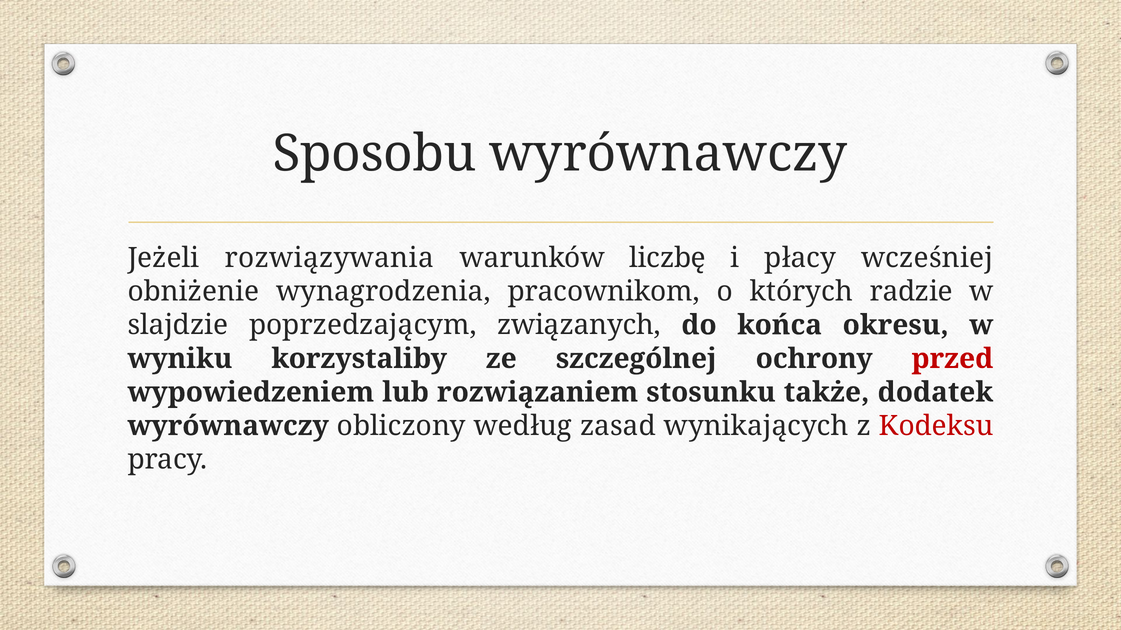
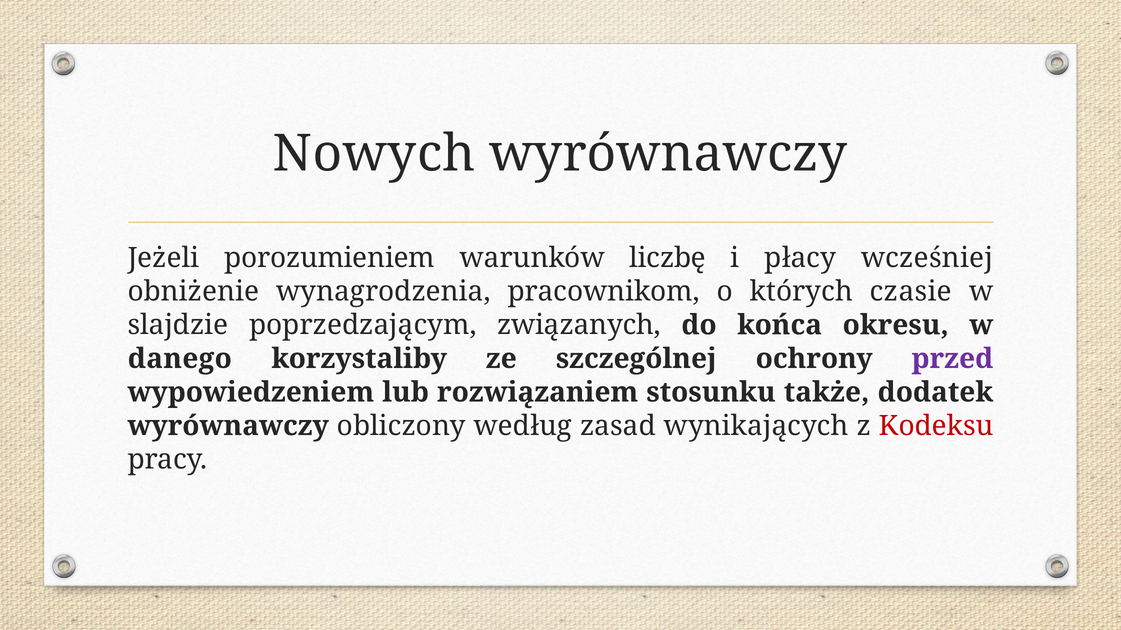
Sposobu: Sposobu -> Nowych
rozwiązywania: rozwiązywania -> porozumieniem
radzie: radzie -> czasie
wyniku: wyniku -> danego
przed colour: red -> purple
